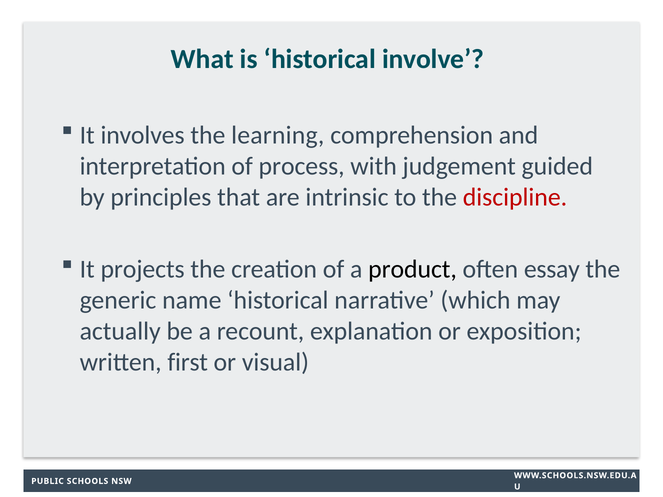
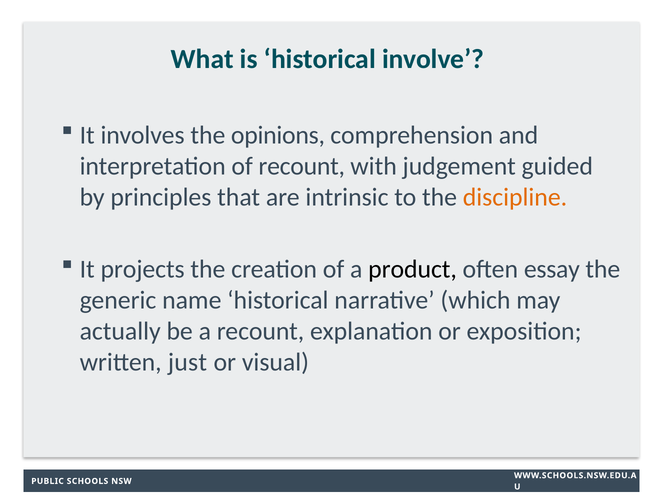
learning: learning -> opinions
of process: process -> recount
discipline colour: red -> orange
first: first -> just
